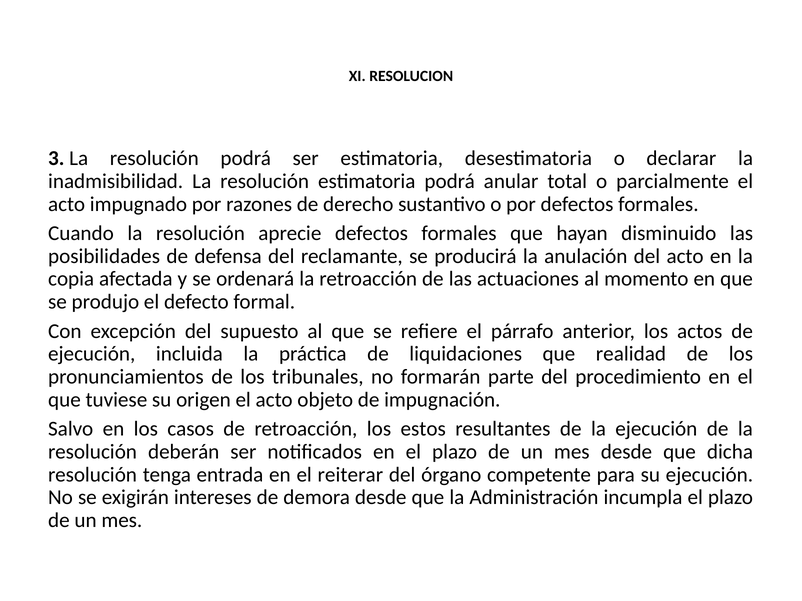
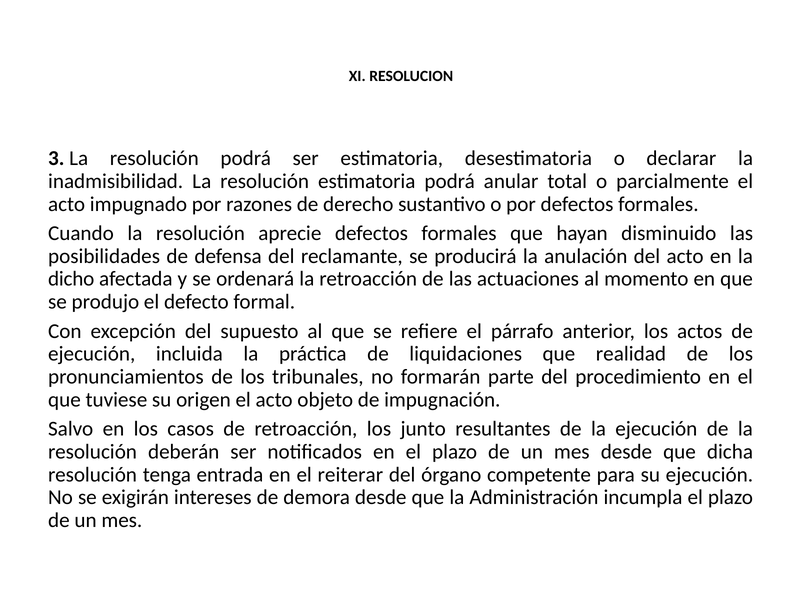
copia: copia -> dicho
estos: estos -> junto
